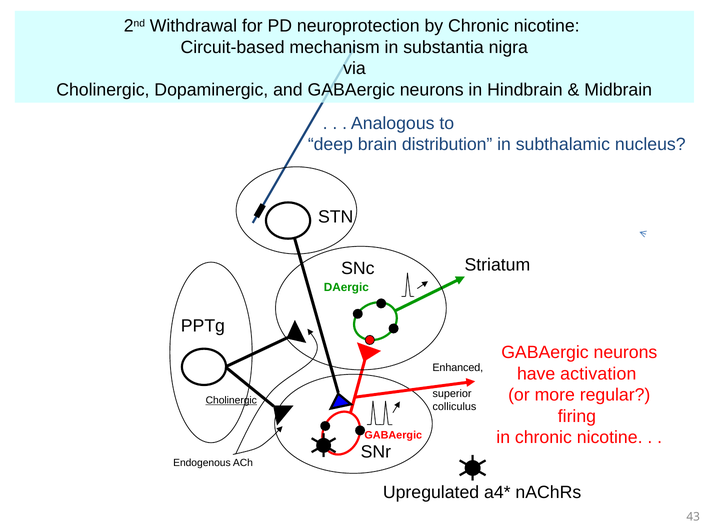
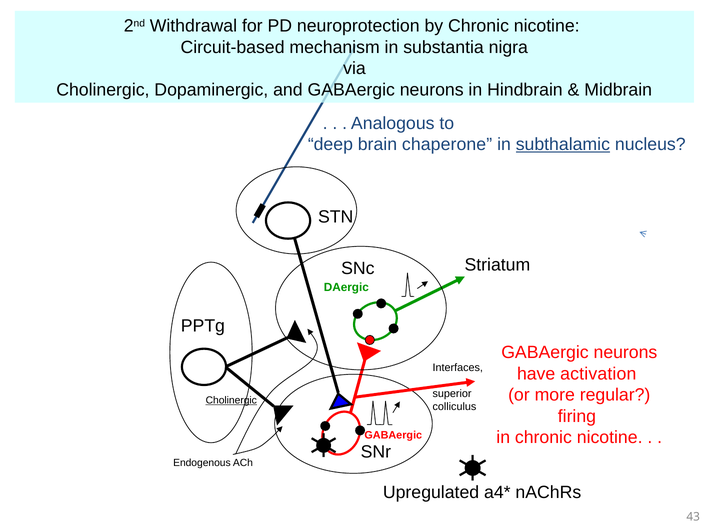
distribution: distribution -> chaperone
subthalamic underline: none -> present
Enhanced: Enhanced -> Interfaces
